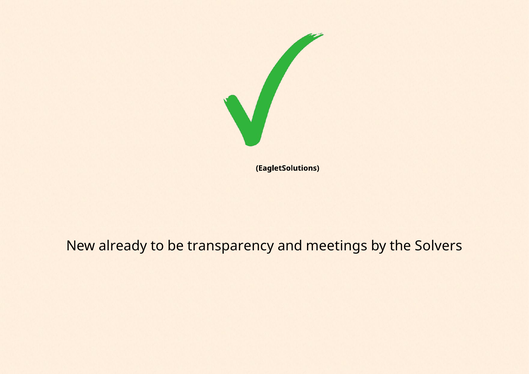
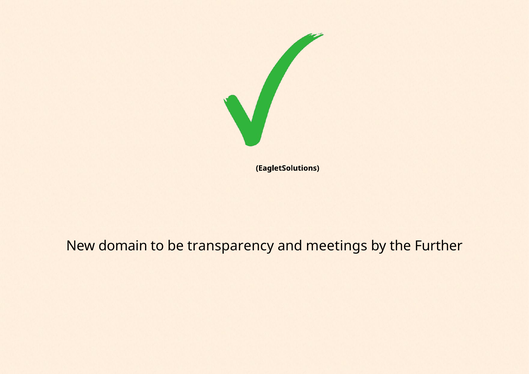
already: already -> domain
Solvers: Solvers -> Further
